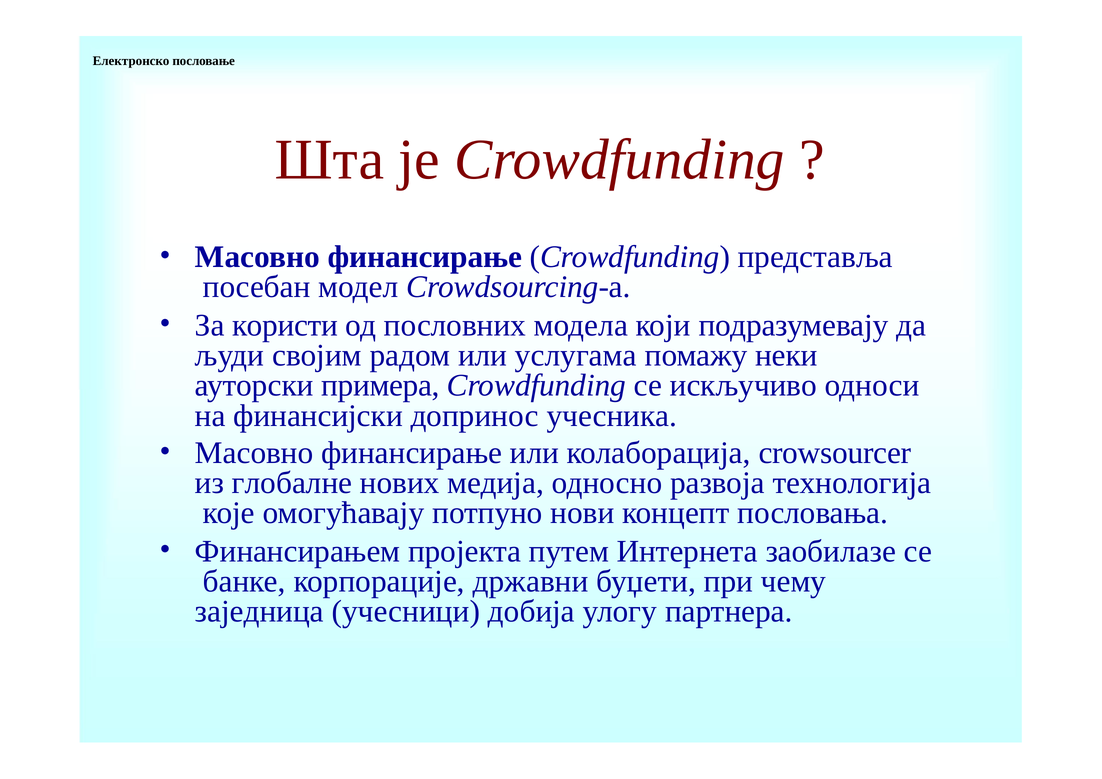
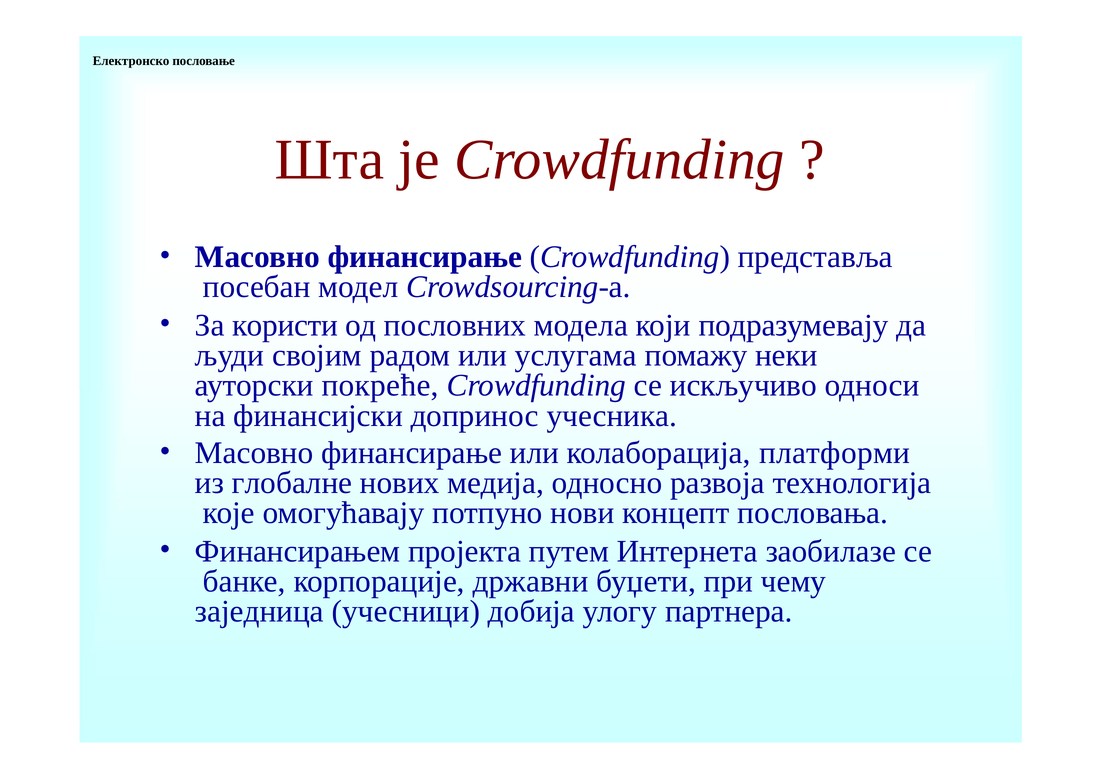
примера: примера -> покреће
crowsourcer: crowsourcer -> платформи
